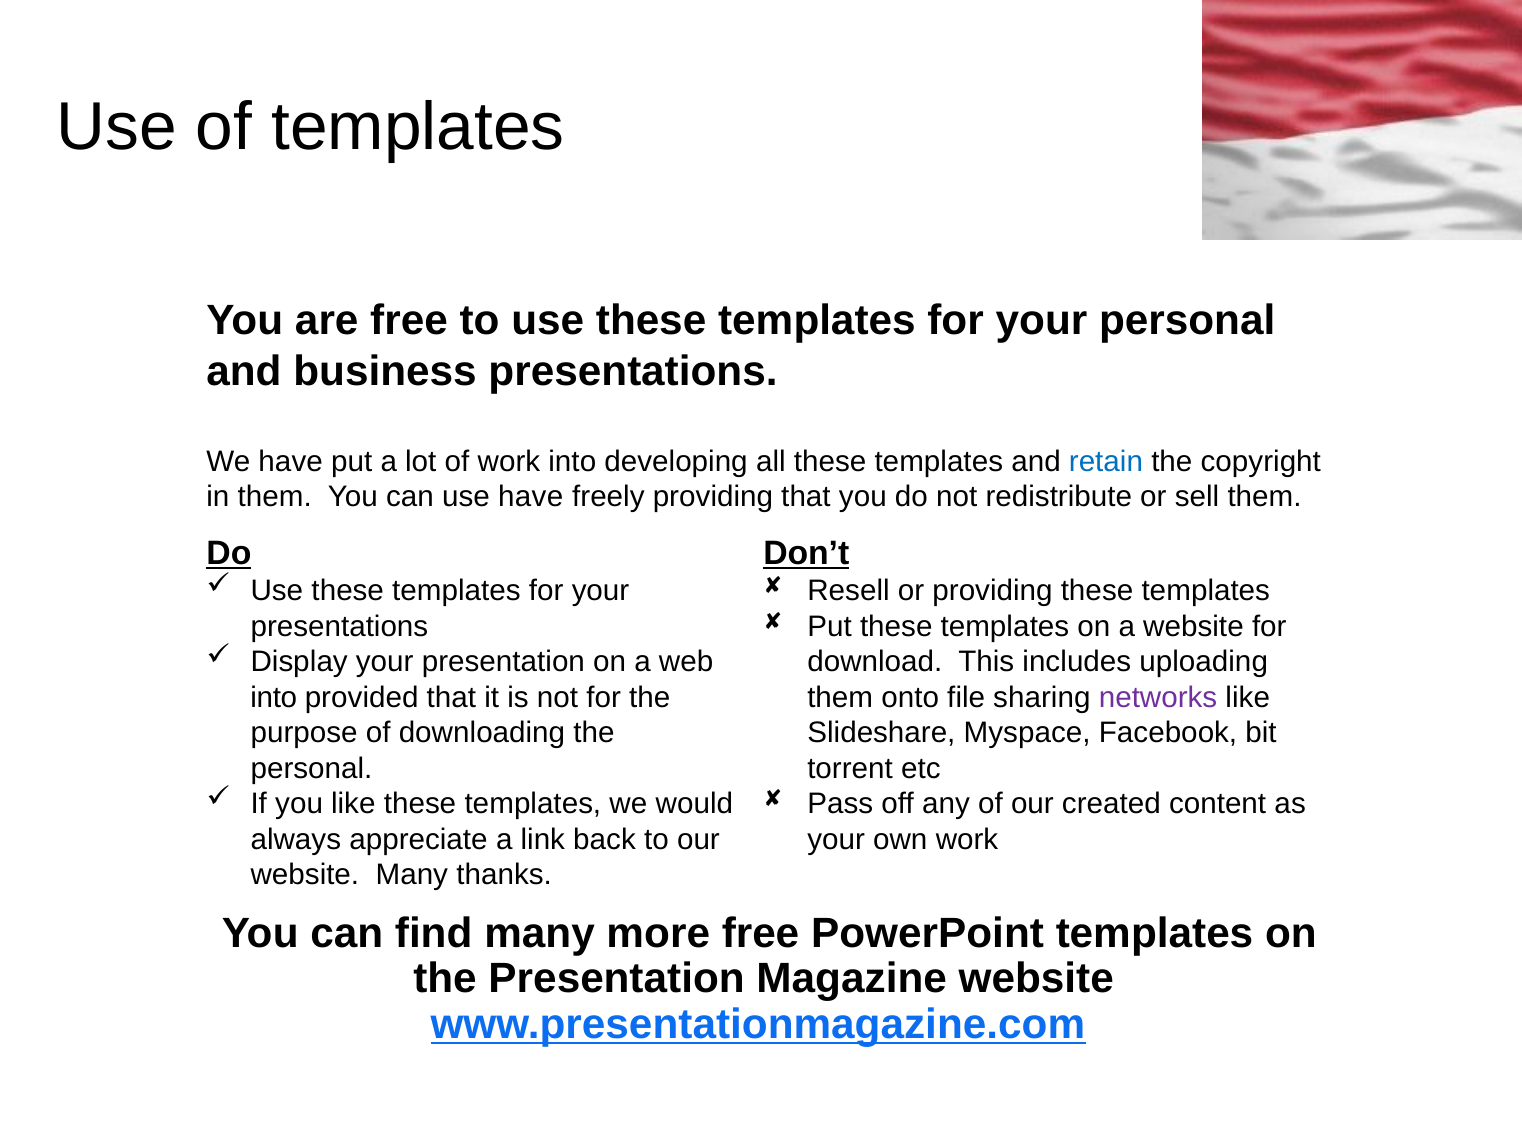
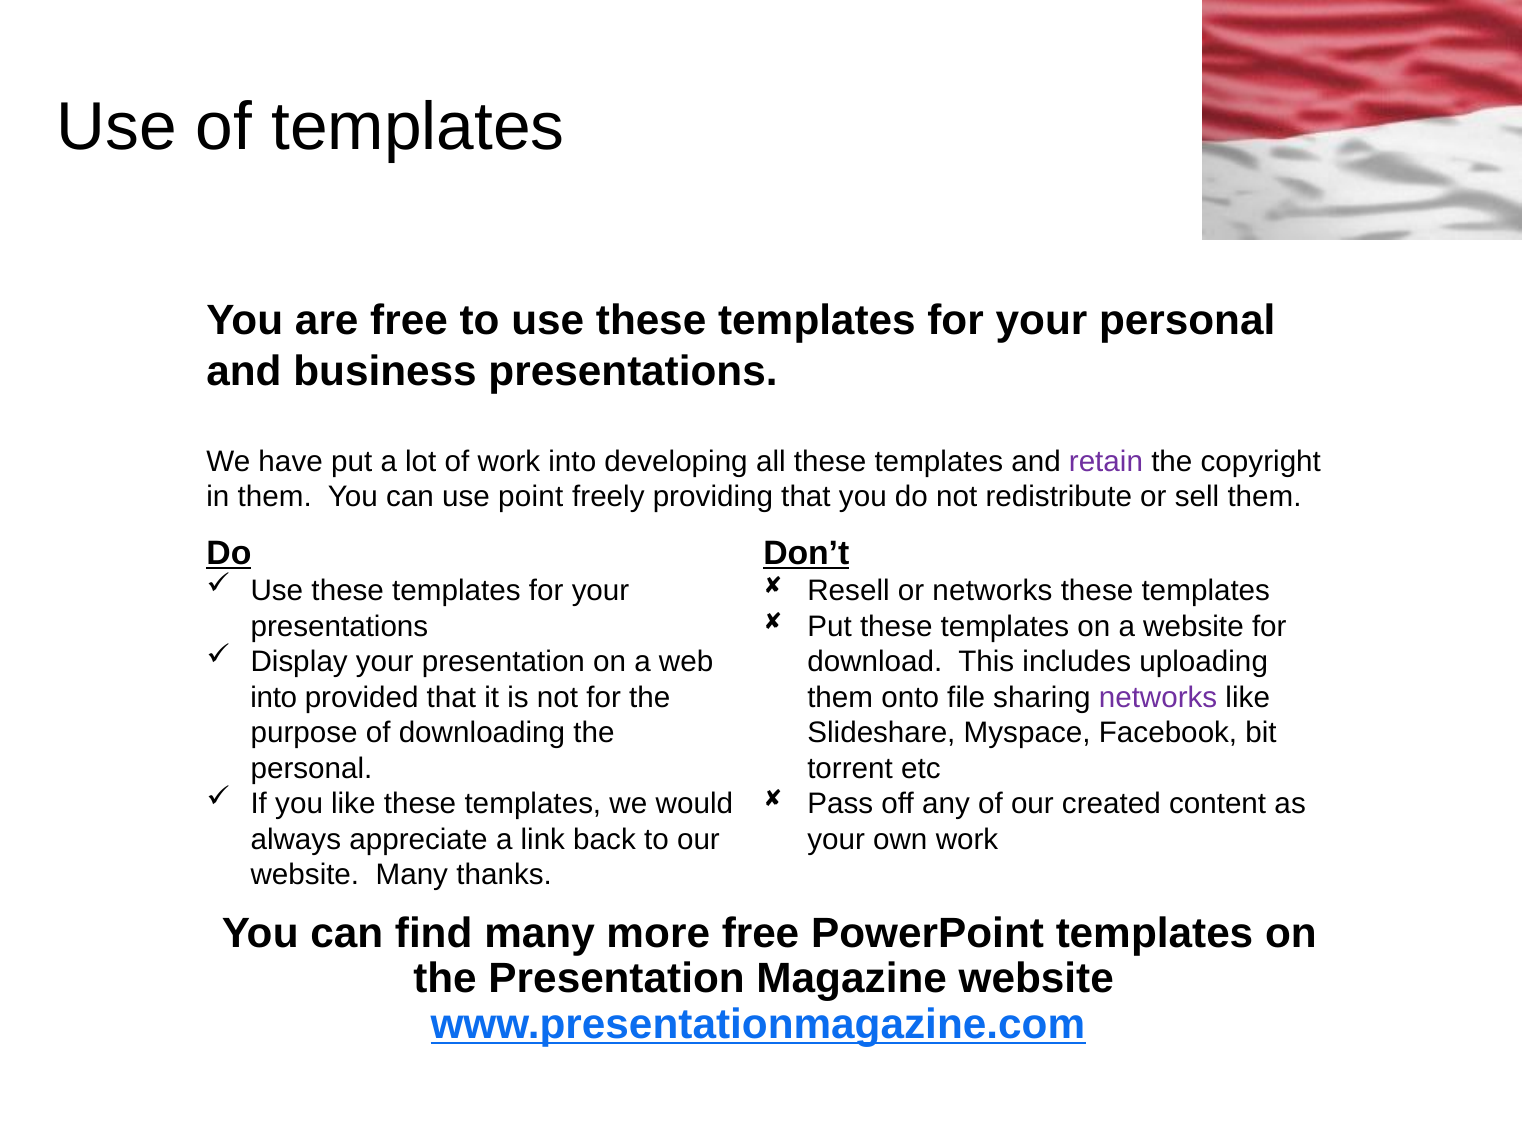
retain colour: blue -> purple
use have: have -> point
or providing: providing -> networks
